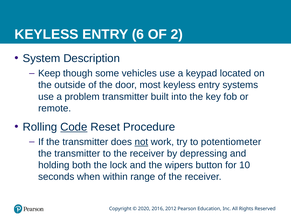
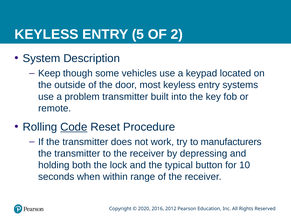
6: 6 -> 5
not underline: present -> none
potentiometer: potentiometer -> manufacturers
wipers: wipers -> typical
